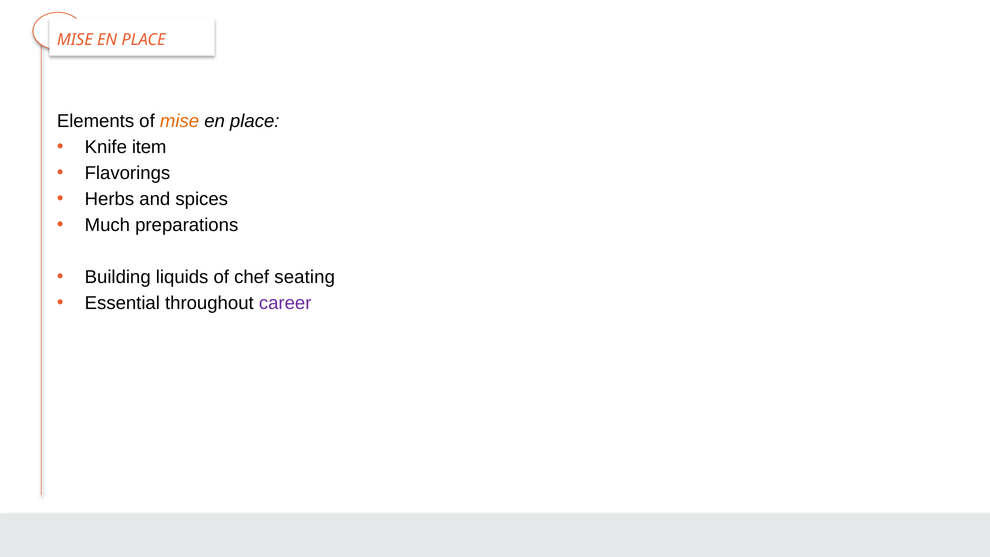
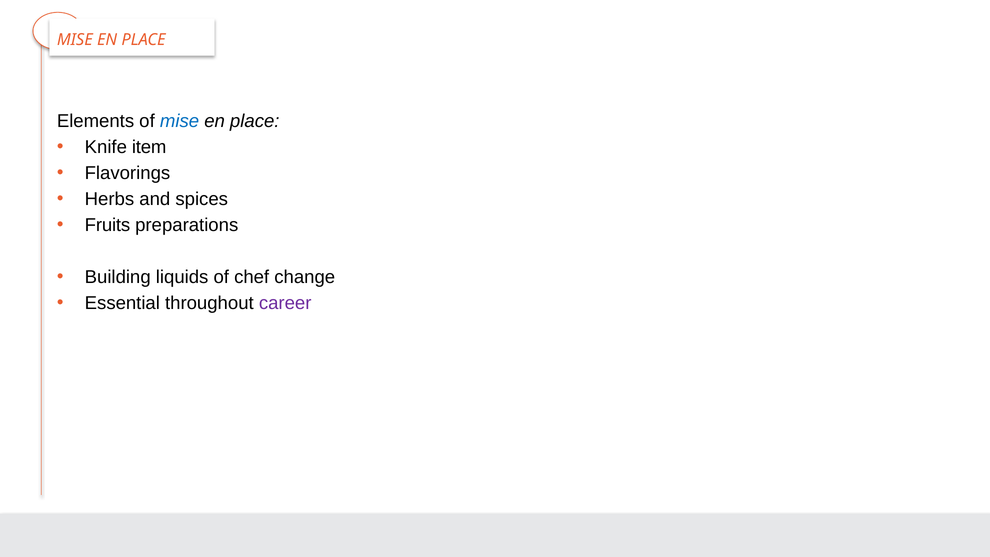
mise at (180, 121) colour: orange -> blue
Much: Much -> Fruits
seating: seating -> change
